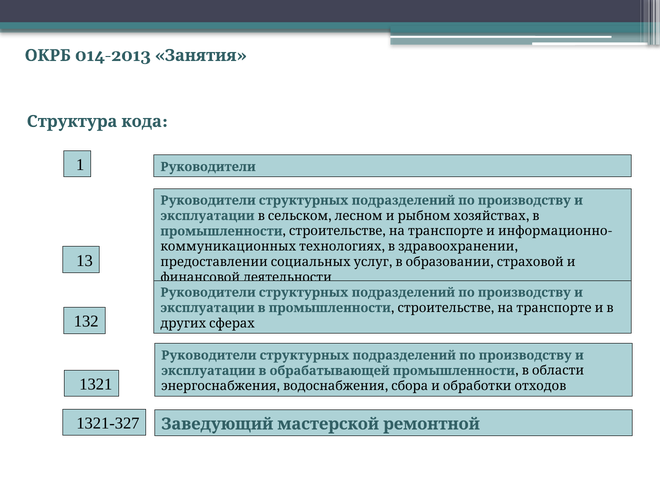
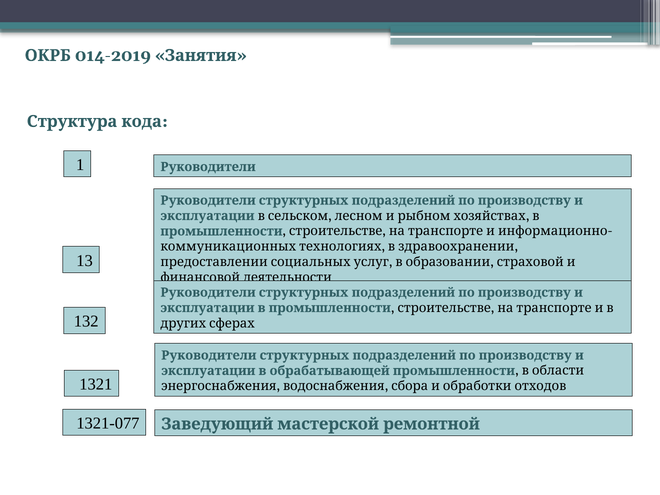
014-2013: 014-2013 -> 014-2019
1321-327: 1321-327 -> 1321-077
